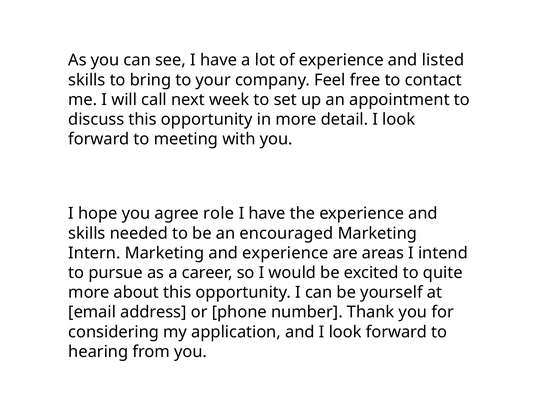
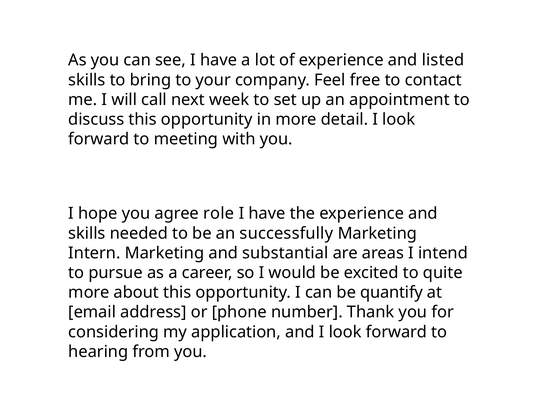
encouraged: encouraged -> successfully
and experience: experience -> substantial
yourself: yourself -> quantify
